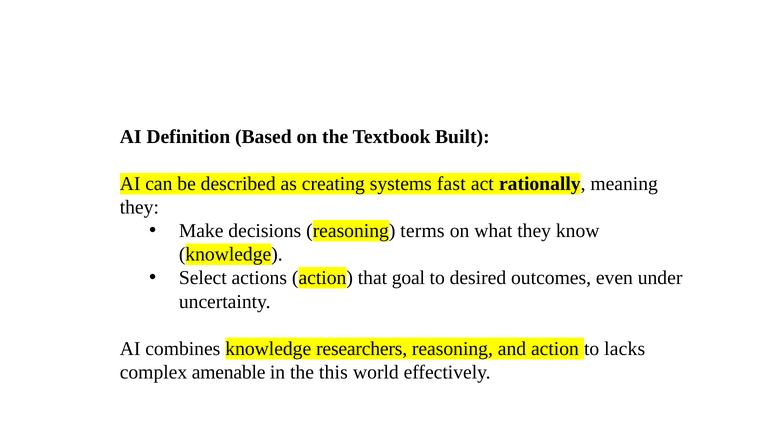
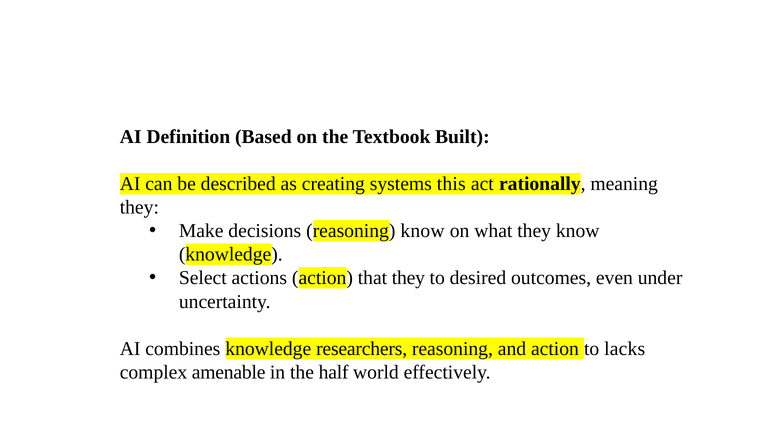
fast: fast -> this
reasoning terms: terms -> know
that goal: goal -> they
this: this -> half
